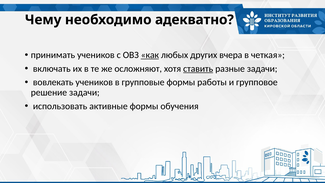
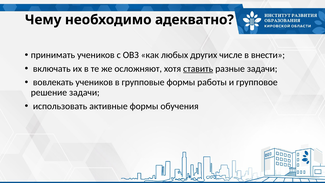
как underline: present -> none
вчера: вчера -> числе
четкая: четкая -> внести
